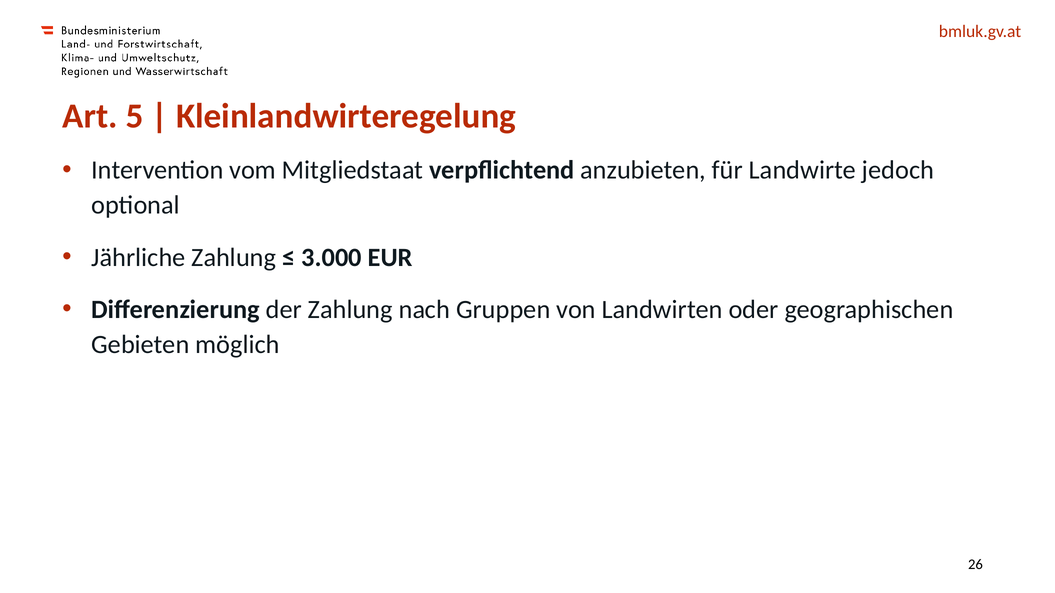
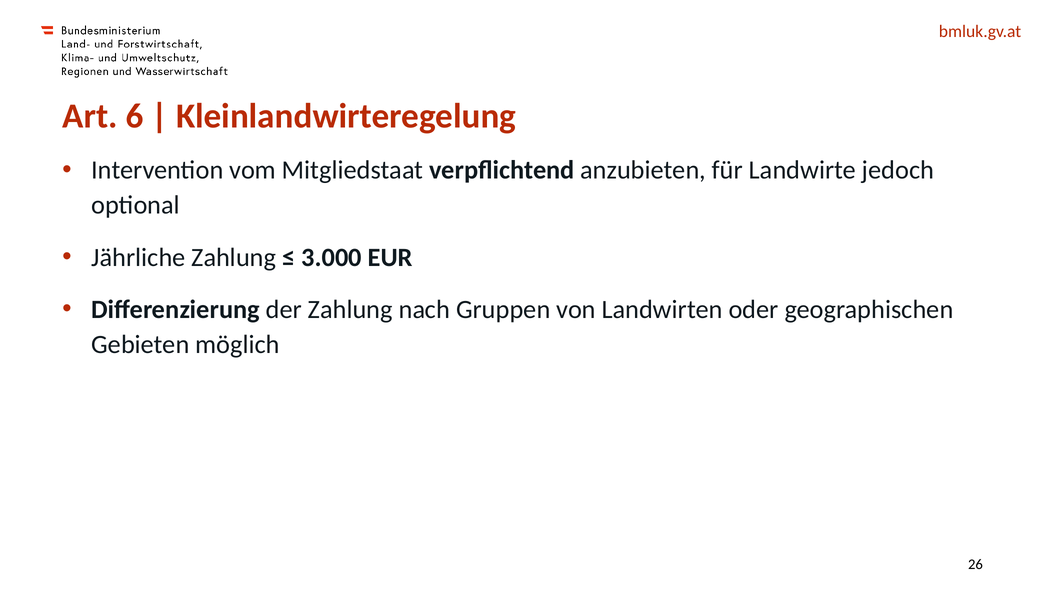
5: 5 -> 6
